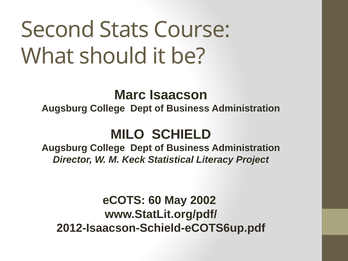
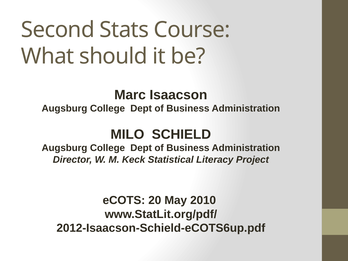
60: 60 -> 20
2002: 2002 -> 2010
